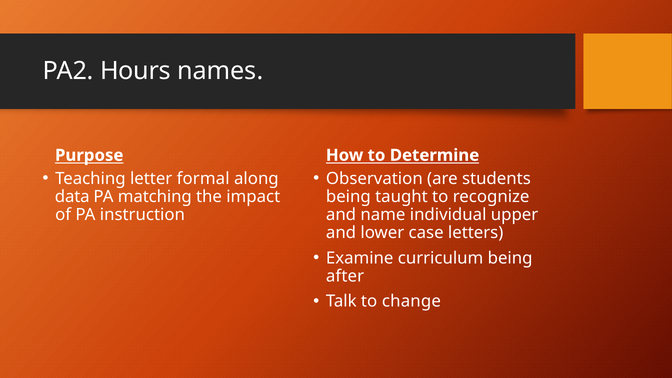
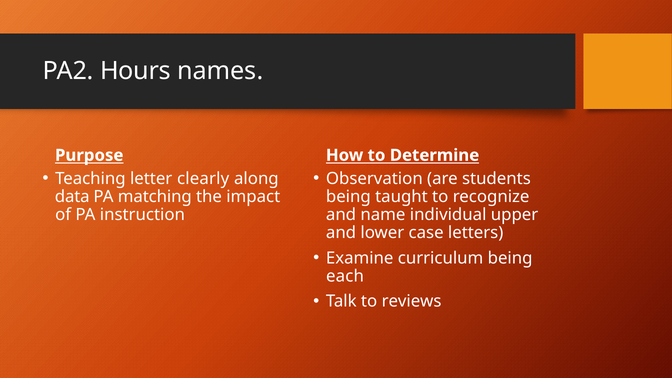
formal: formal -> clearly
after: after -> each
change: change -> reviews
